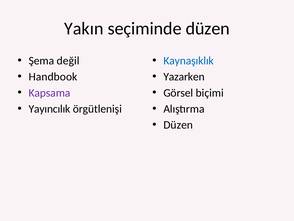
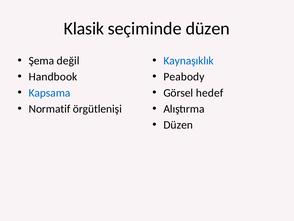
Yakın: Yakın -> Klasik
Yazarken: Yazarken -> Peabody
Kapsama colour: purple -> blue
biçimi: biçimi -> hedef
Yayıncılık: Yayıncılık -> Normatif
